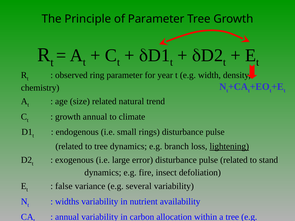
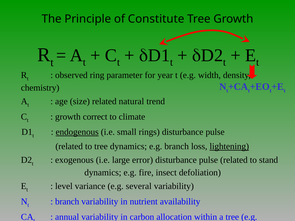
of Parameter: Parameter -> Constitute
growth annual: annual -> correct
endogenous underline: none -> present
false: false -> level
widths at (67, 202): widths -> branch
